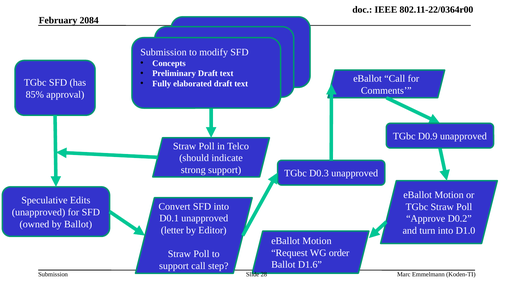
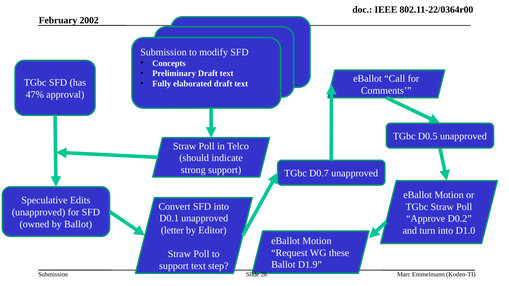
2084: 2084 -> 2002
85%: 85% -> 47%
D0.9: D0.9 -> D0.5
D0.3: D0.3 -> D0.7
order: order -> these
D1.6: D1.6 -> D1.9
support call: call -> text
